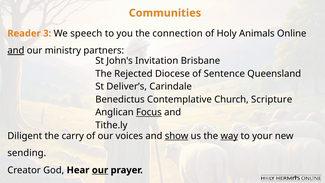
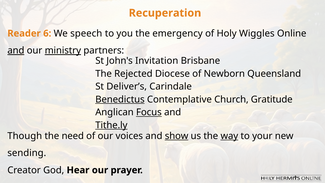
Communities: Communities -> Recuperation
3: 3 -> 6
connection: connection -> emergency
Animals: Animals -> Wiggles
ministry underline: none -> present
Sentence: Sentence -> Newborn
Benedictus underline: none -> present
Scripture: Scripture -> Gratitude
Tithe.ly underline: none -> present
Diligent: Diligent -> Though
carry: carry -> need
our at (100, 170) underline: present -> none
